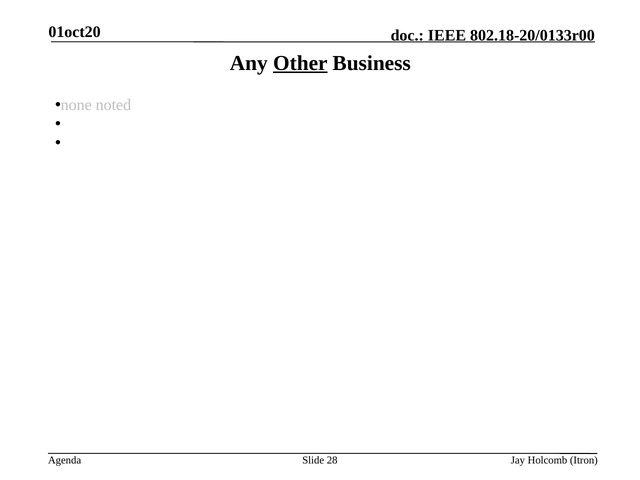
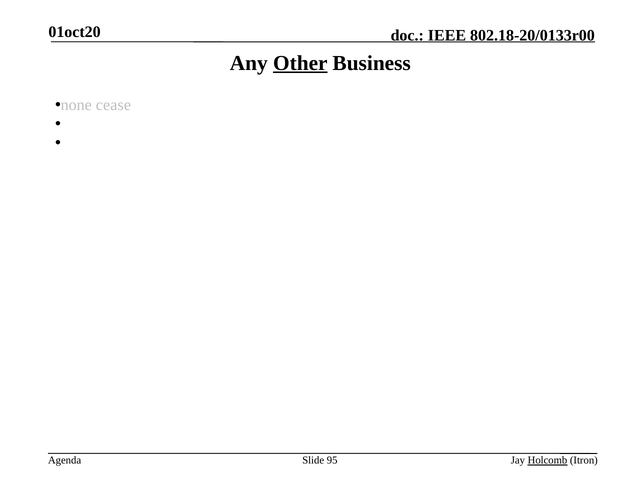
noted: noted -> cease
28: 28 -> 95
Holcomb underline: none -> present
